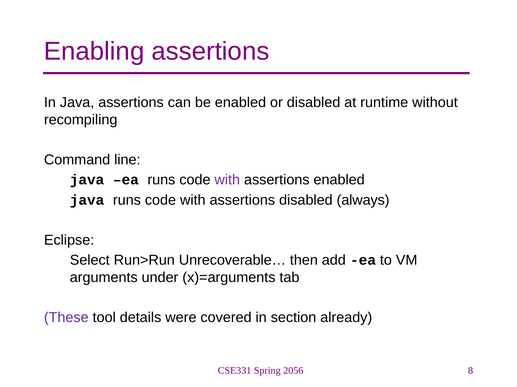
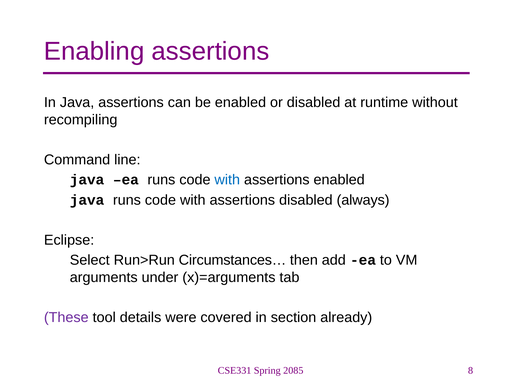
with at (227, 180) colour: purple -> blue
Unrecoverable…: Unrecoverable… -> Circumstances…
2056: 2056 -> 2085
